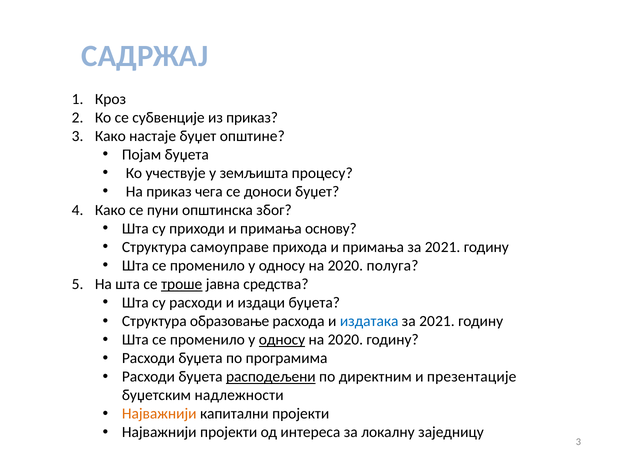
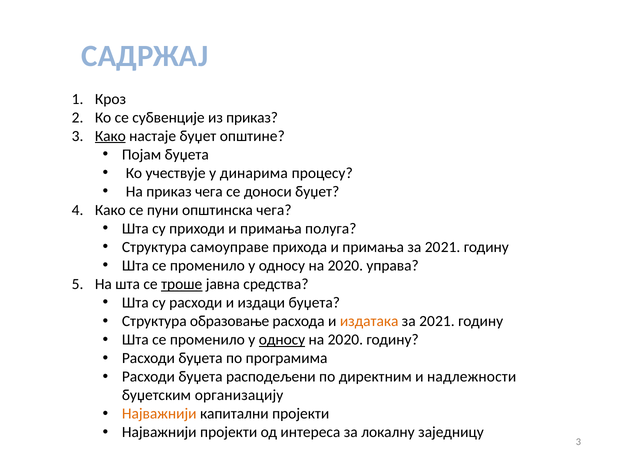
Како at (110, 136) underline: none -> present
земљишта: земљишта -> динарима
општинска због: због -> чега
основу: основу -> полуга
полуга: полуга -> управа
издатака colour: blue -> orange
расподељени underline: present -> none
презентације: презентације -> надлежности
надлежности: надлежности -> организацију
